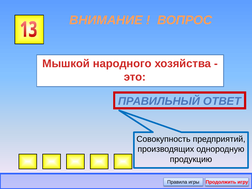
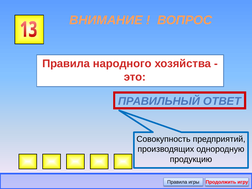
Мышкой at (66, 64): Мышкой -> Правила
